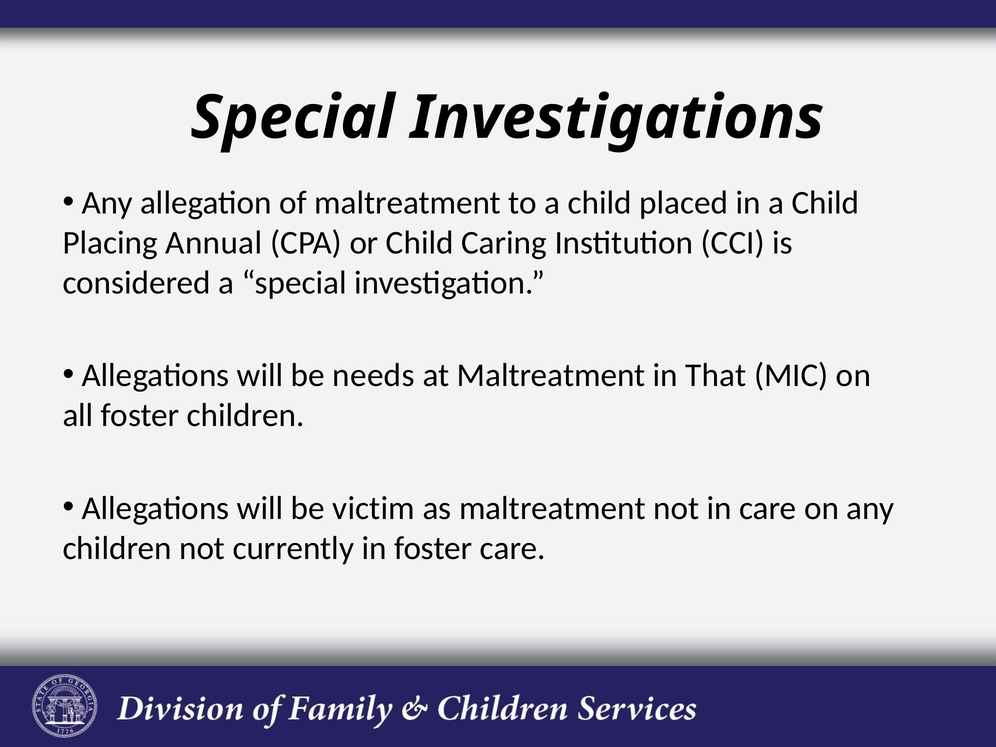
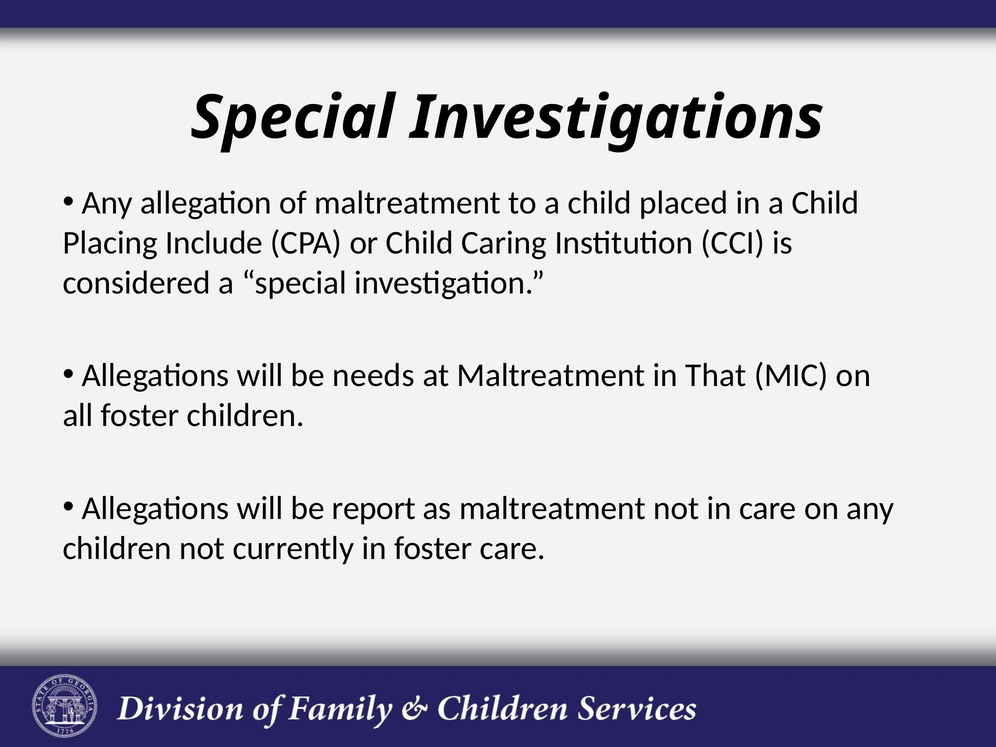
Annual: Annual -> Include
victim: victim -> report
